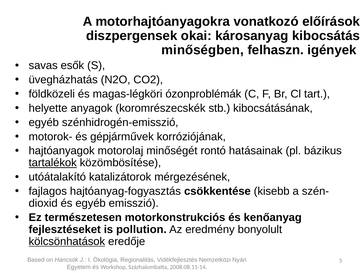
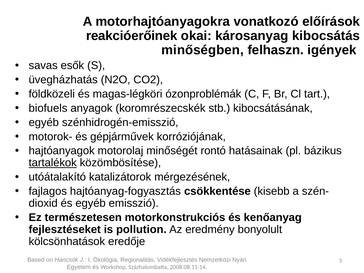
diszpergensek: diszpergensek -> reakcióerőinek
helyette: helyette -> biofuels
kölcsönhatások underline: present -> none
